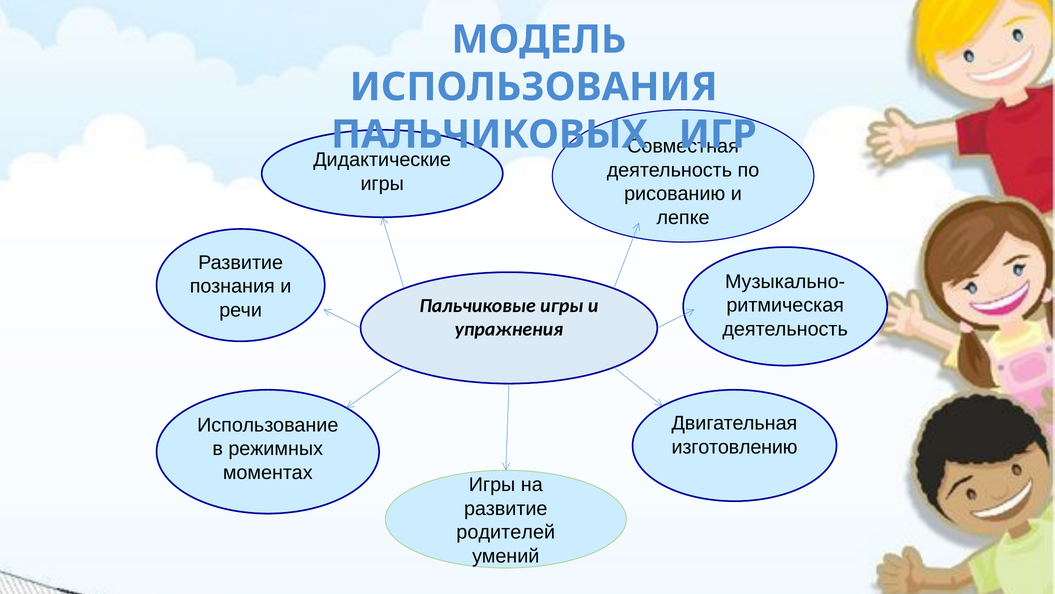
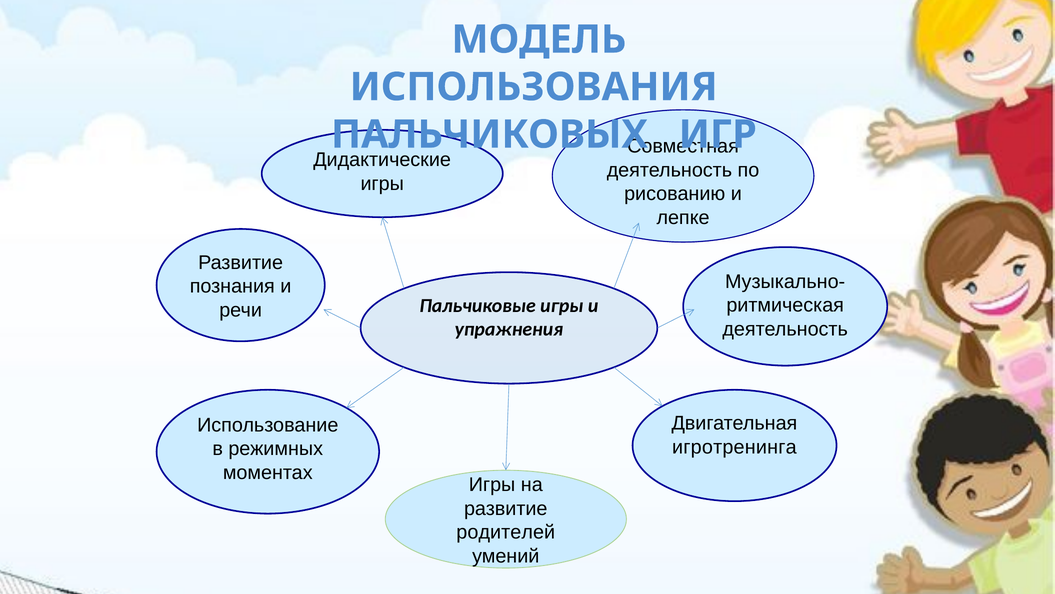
изготовлению: изготовлению -> игротренинга
